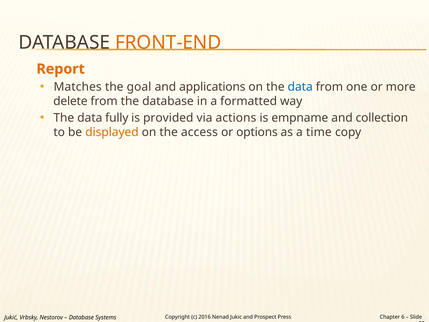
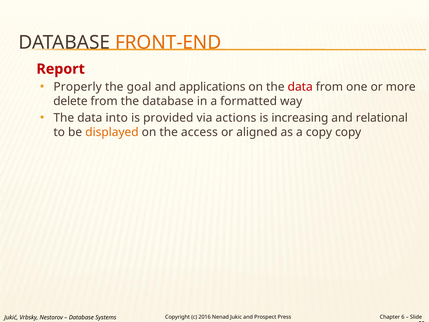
Report colour: orange -> red
Matches: Matches -> Properly
data at (300, 87) colour: blue -> red
fully: fully -> into
empname: empname -> increasing
collection: collection -> relational
options: options -> aligned
a time: time -> copy
